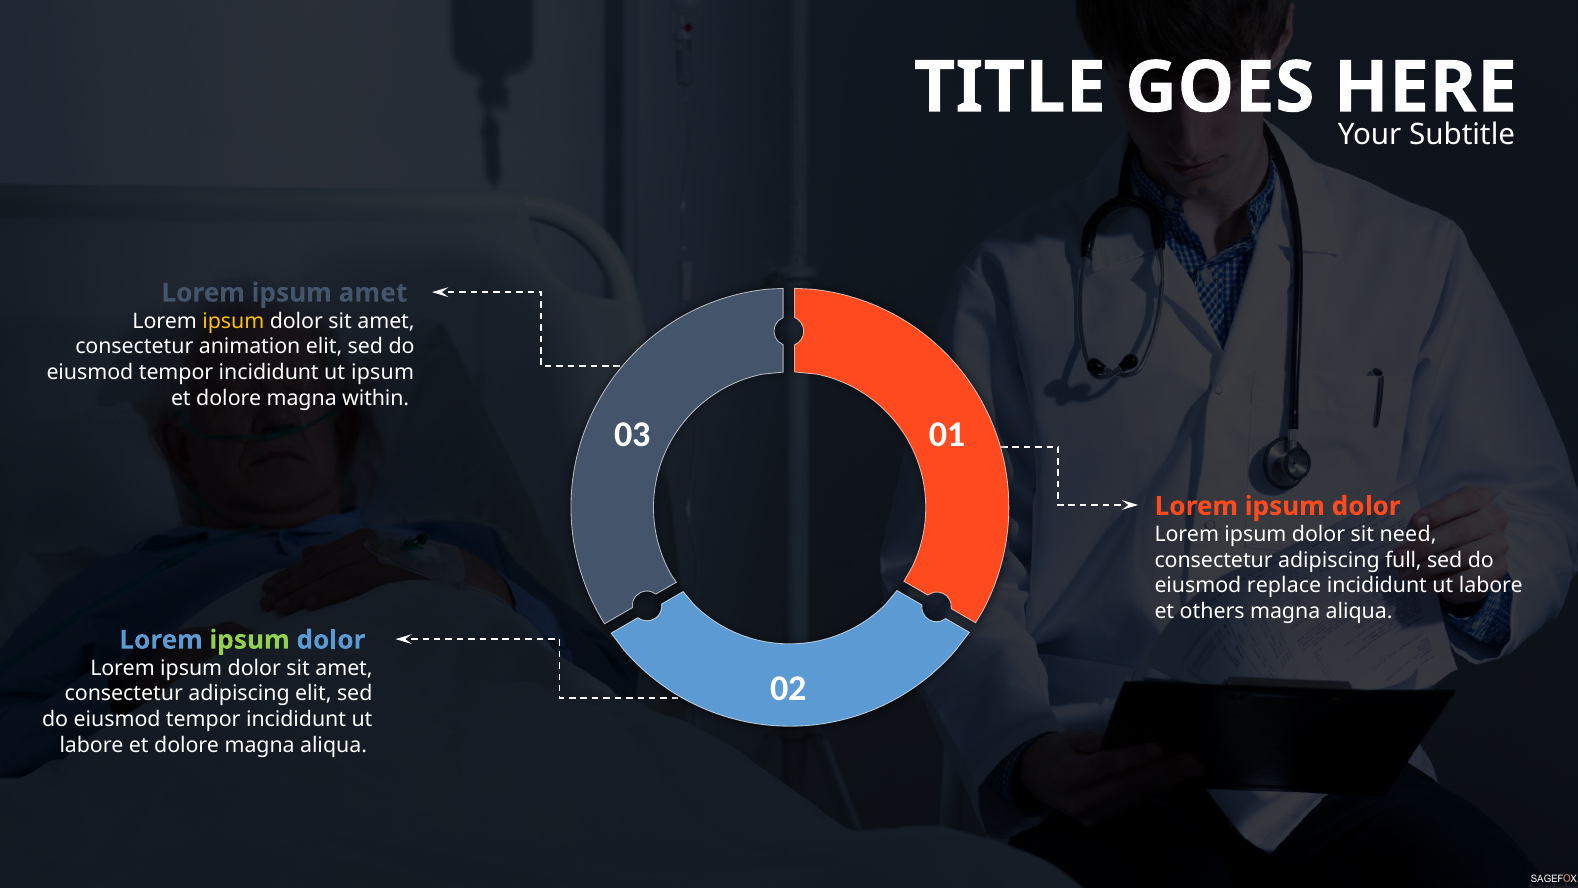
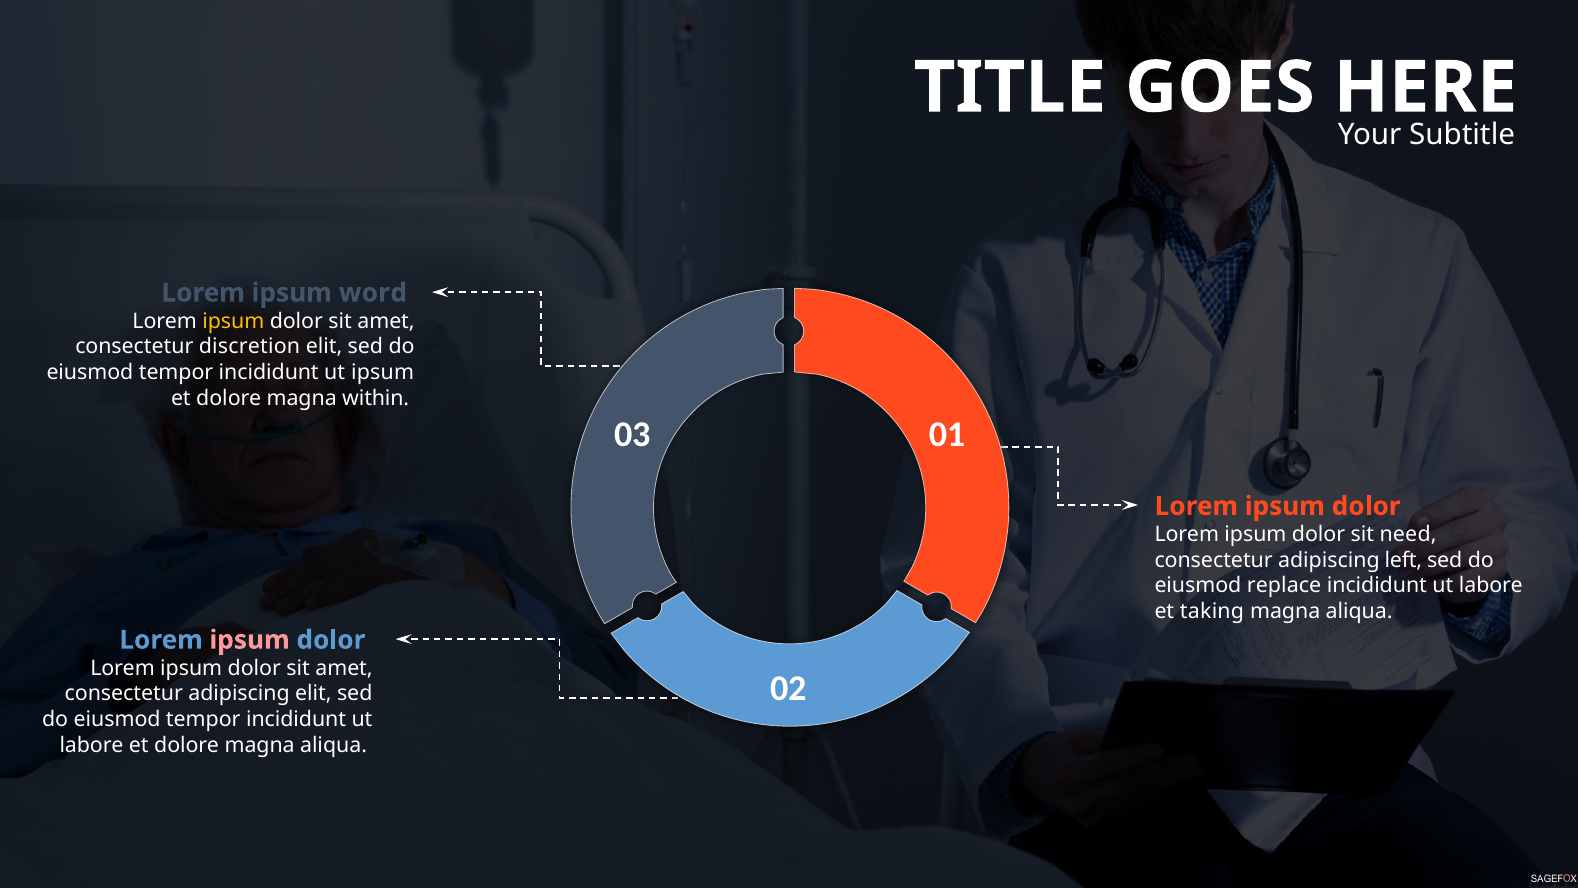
ipsum amet: amet -> word
animation: animation -> discretion
full: full -> left
others: others -> taking
ipsum at (250, 640) colour: light green -> pink
